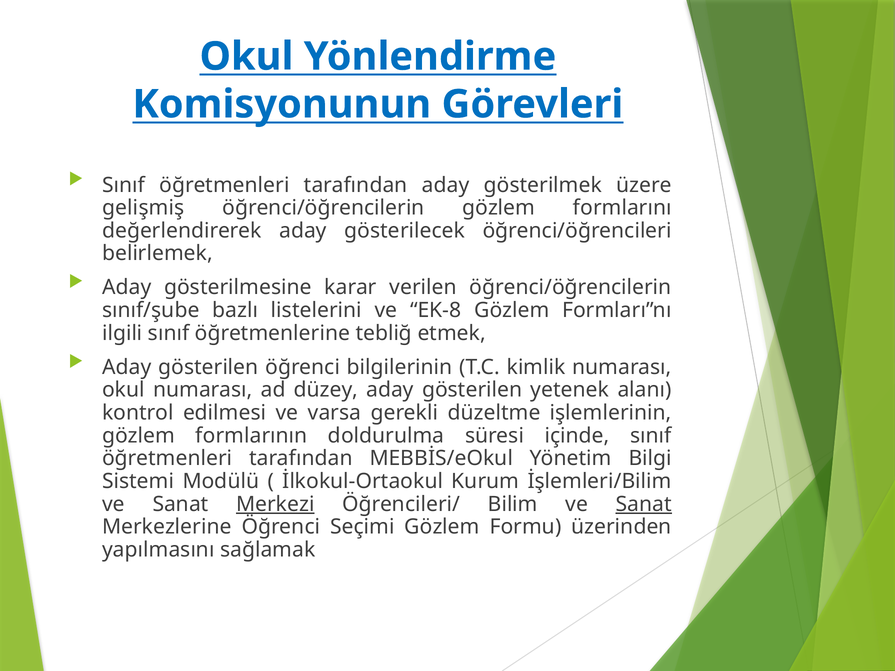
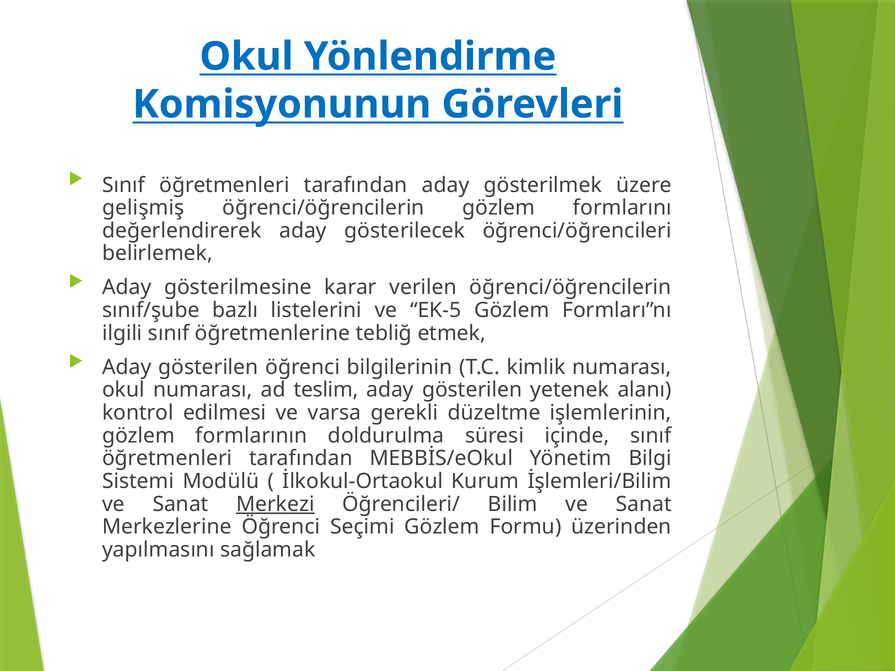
EK-8: EK-8 -> EK-5
düzey: düzey -> teslim
Sanat at (644, 504) underline: present -> none
